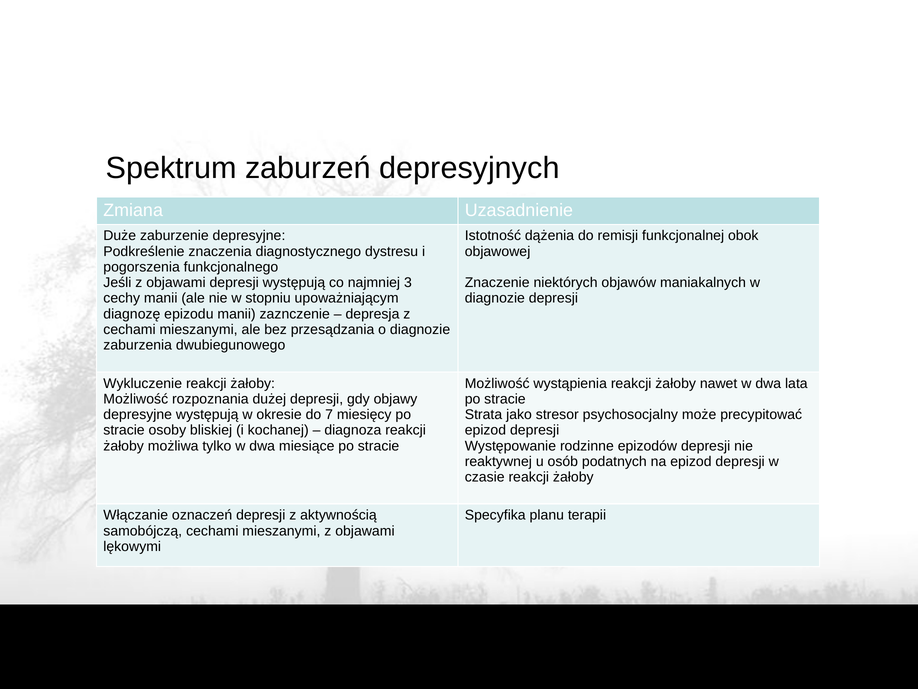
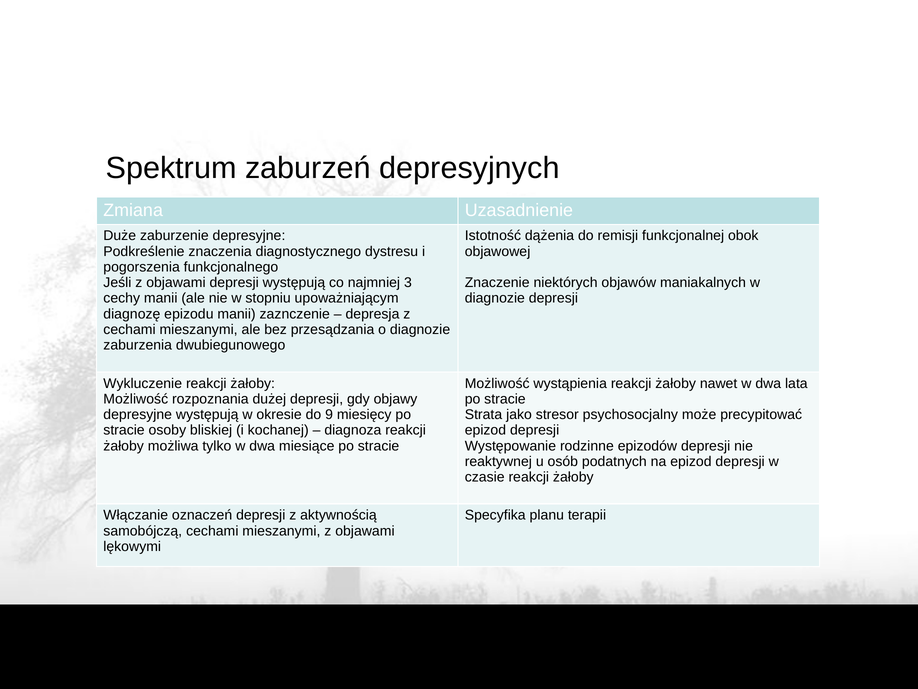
7: 7 -> 9
